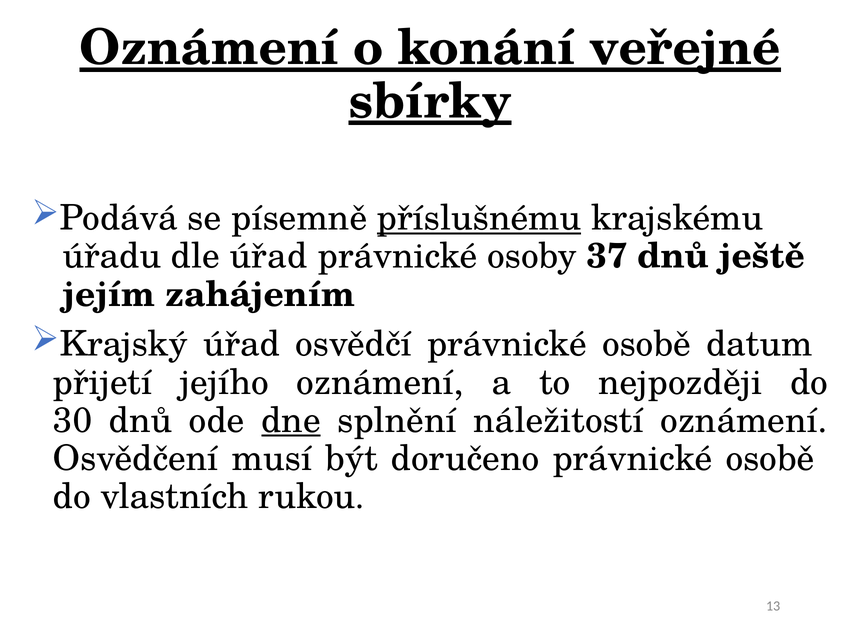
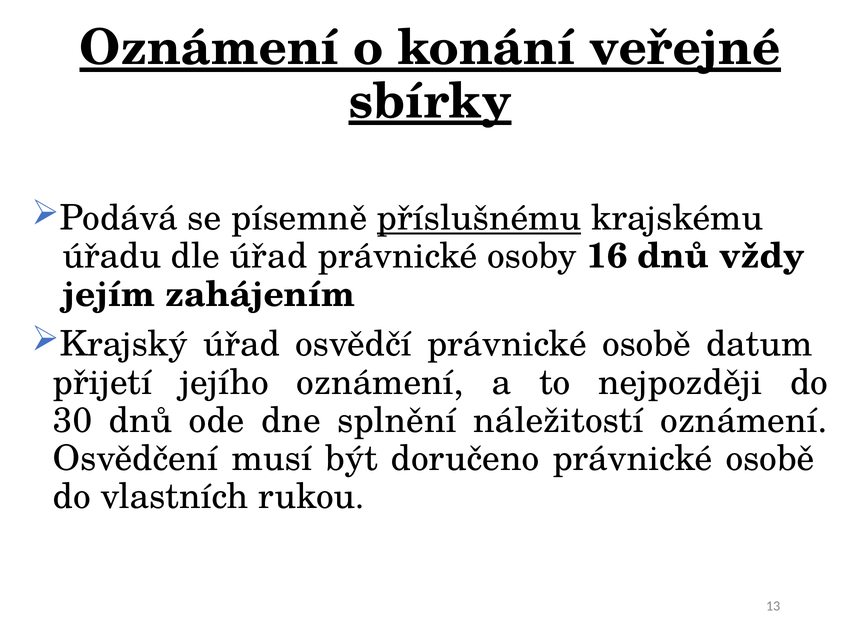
37: 37 -> 16
ještě: ještě -> vždy
dne underline: present -> none
